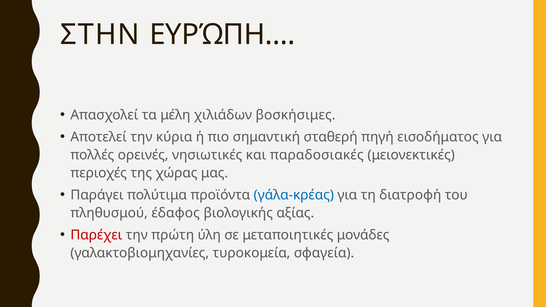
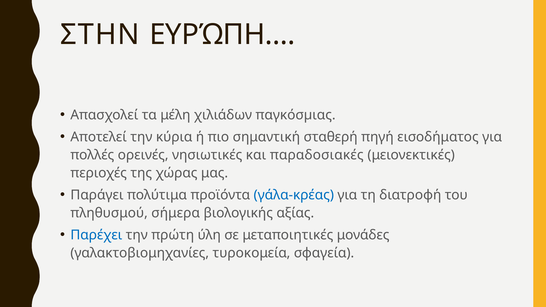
βοσκήσιμες: βοσκήσιμες -> παγκόσµιας
έδαφος: έδαφος -> σήμερα
Παρέχει colour: red -> blue
